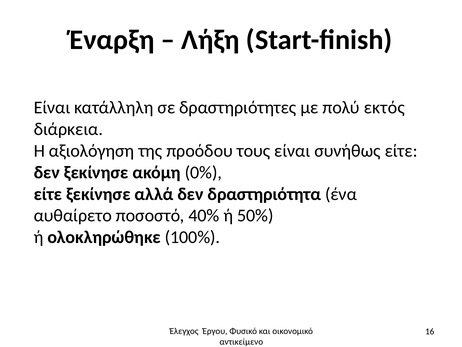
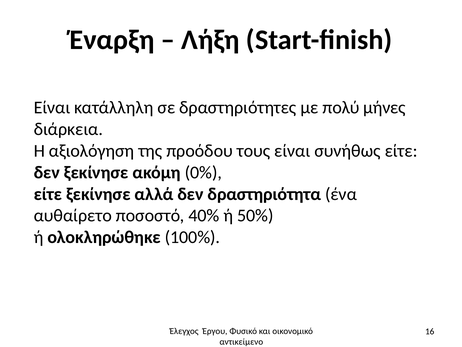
εκτός: εκτός -> μήνες
